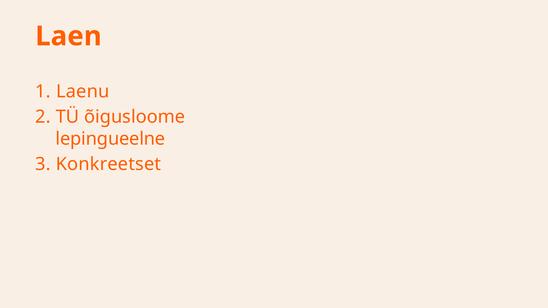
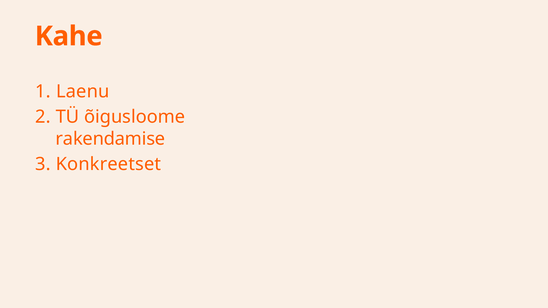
Laen: Laen -> Kahe
lepingueelne: lepingueelne -> rakendamise
